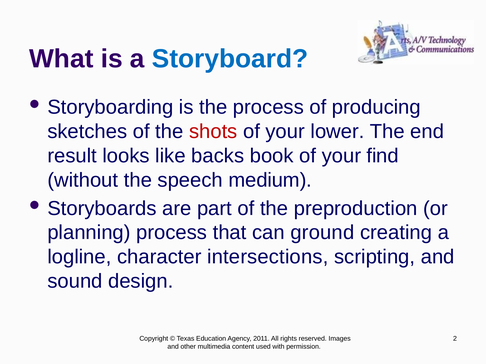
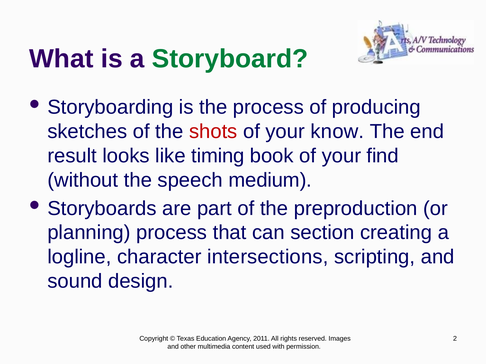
Storyboard colour: blue -> green
lower: lower -> know
backs: backs -> timing
ground: ground -> section
